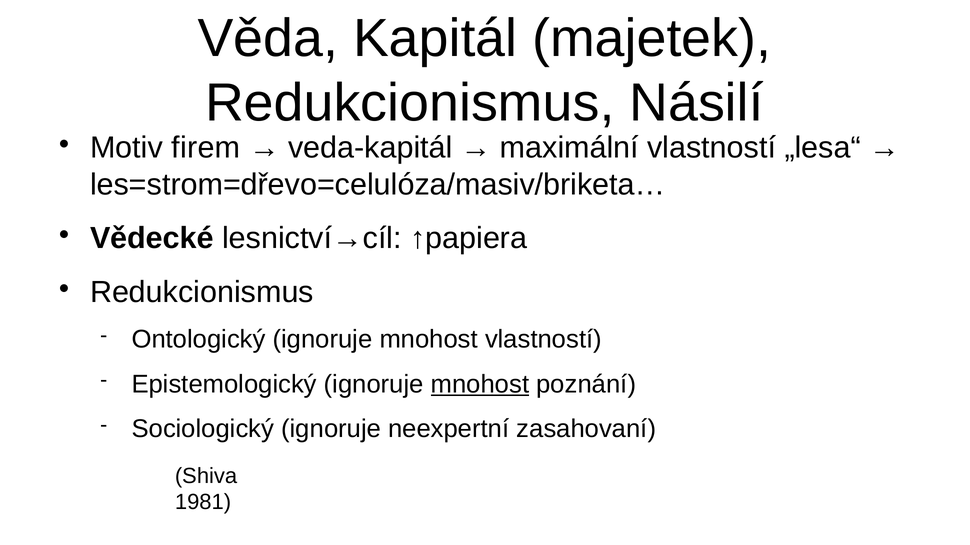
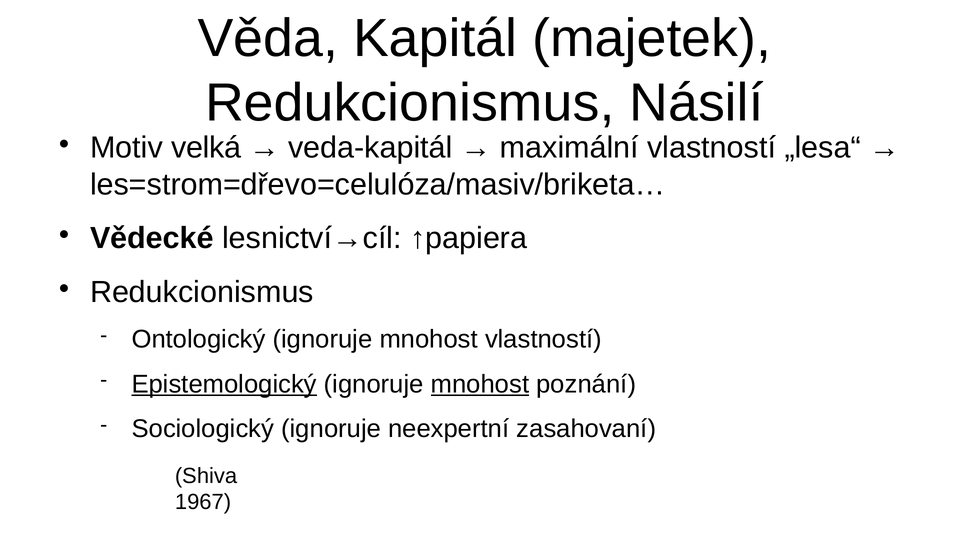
firem: firem -> velká
Epistemologický underline: none -> present
1981: 1981 -> 1967
